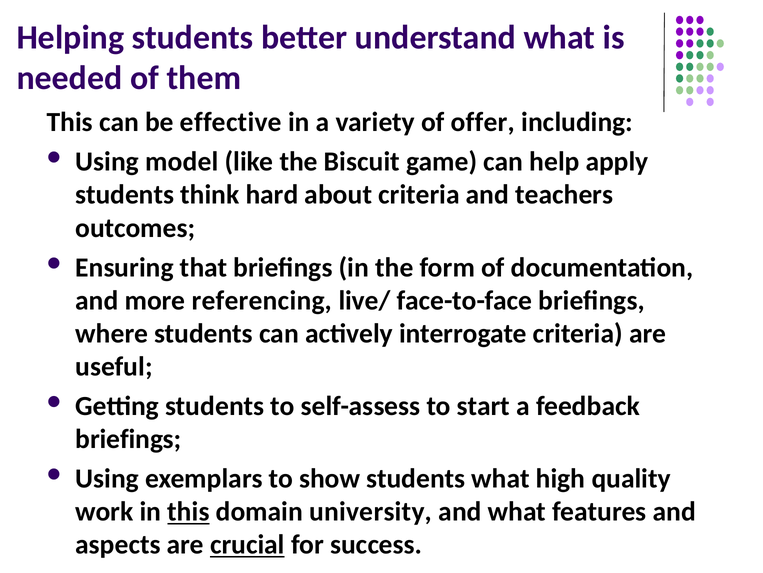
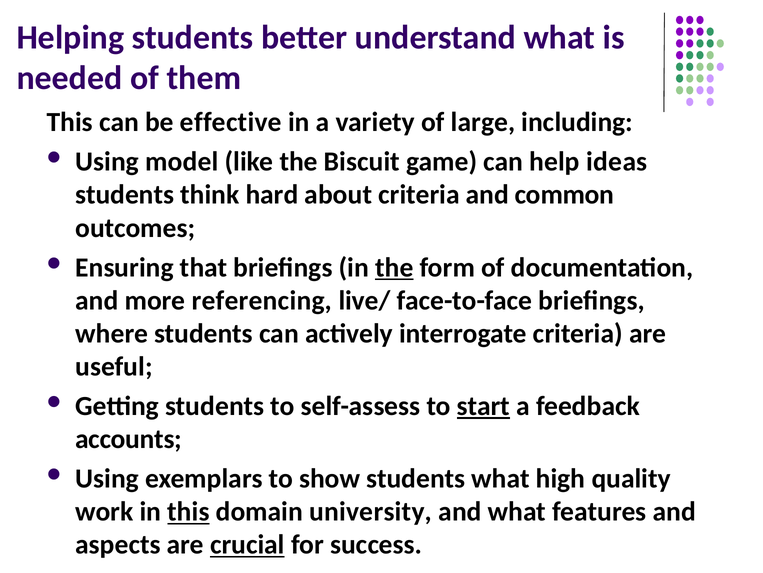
offer: offer -> large
apply: apply -> ideas
teachers: teachers -> common
the at (394, 267) underline: none -> present
start underline: none -> present
briefings at (128, 439): briefings -> accounts
